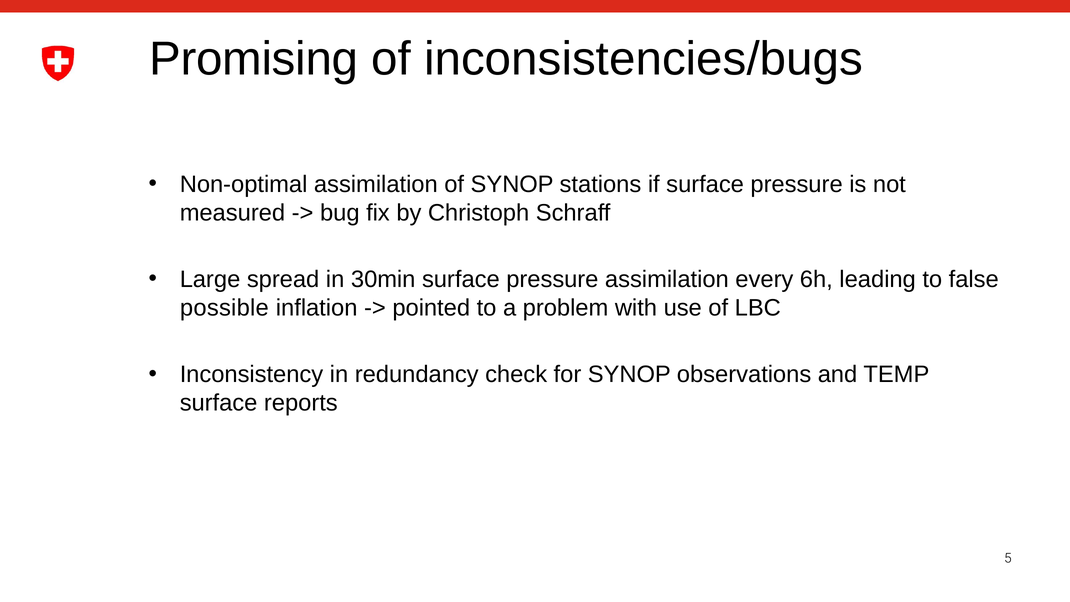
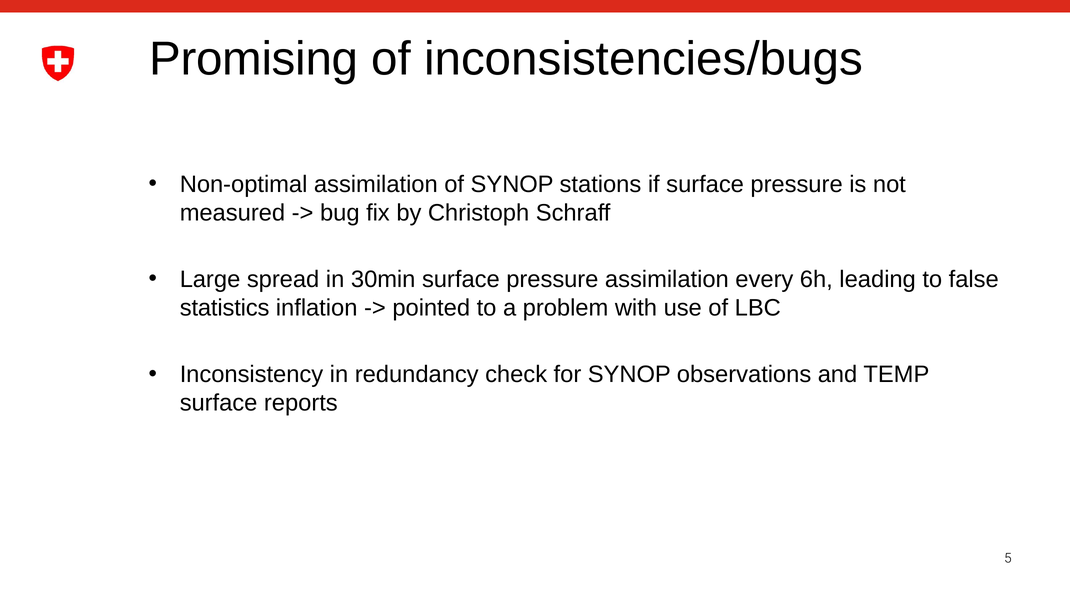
possible: possible -> statistics
